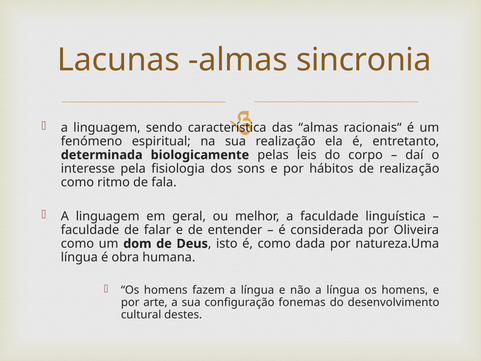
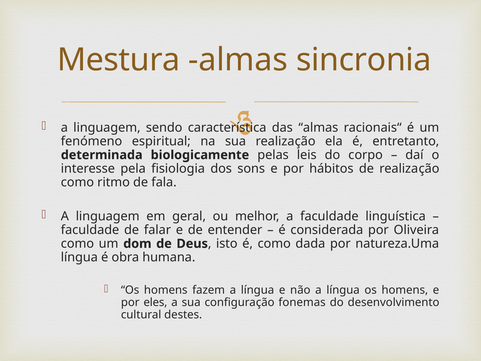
Lacunas: Lacunas -> Mestura
arte: arte -> eles
